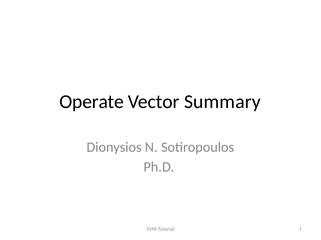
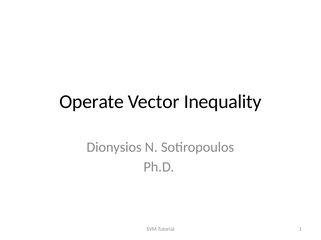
Summary: Summary -> Inequality
